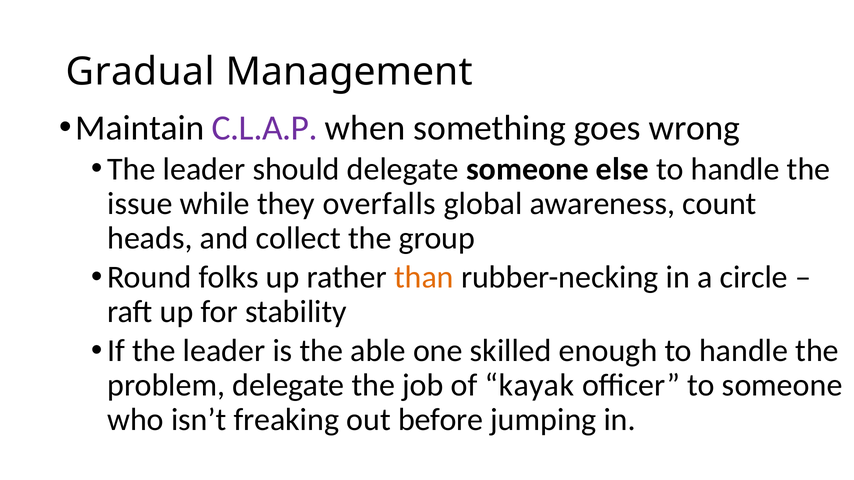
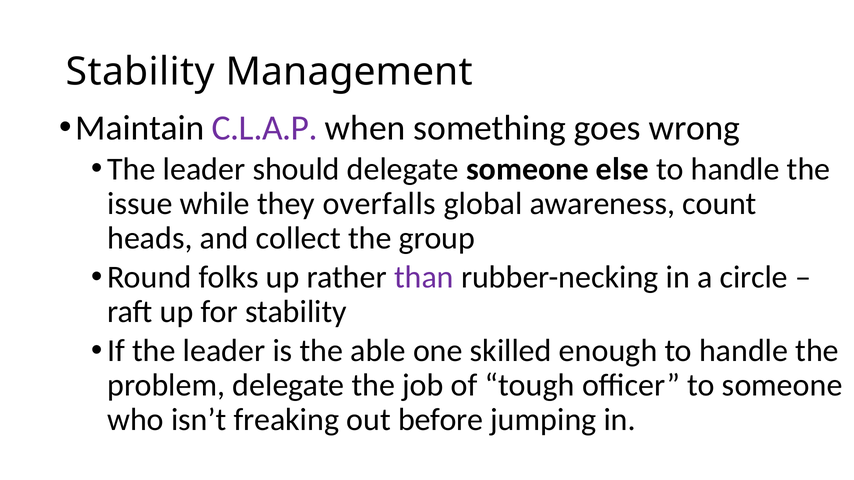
Gradual at (140, 72): Gradual -> Stability
than colour: orange -> purple
kayak: kayak -> tough
